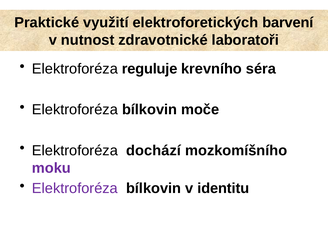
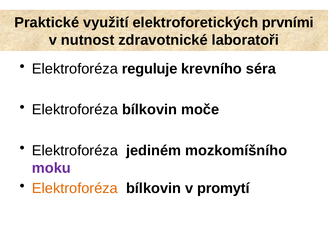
barvení: barvení -> prvními
dochází: dochází -> jediném
Elektroforéza at (75, 188) colour: purple -> orange
identitu: identitu -> promytí
